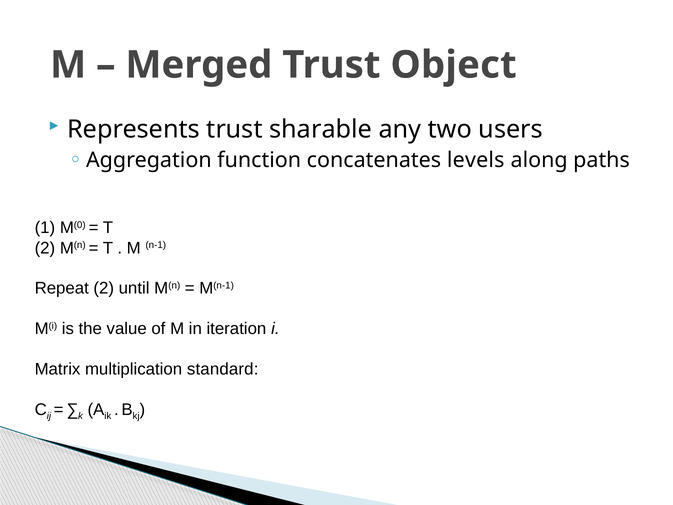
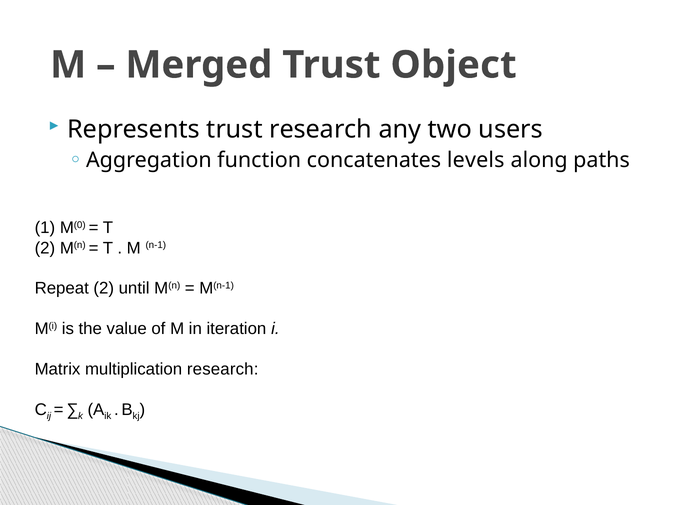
trust sharable: sharable -> research
multiplication standard: standard -> research
